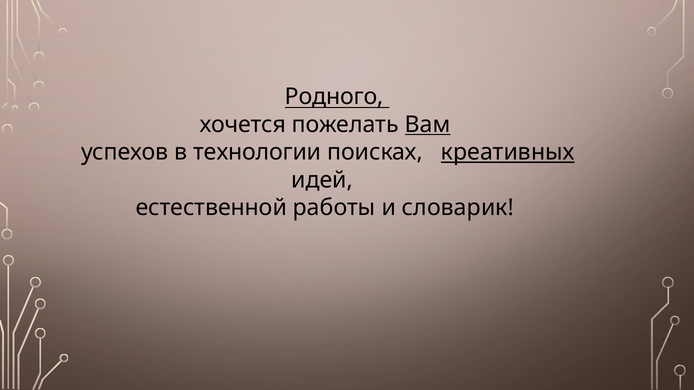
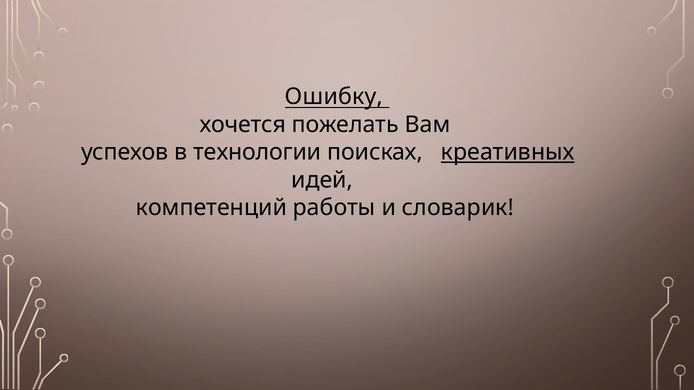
Родного: Родного -> Ошибку
Вам underline: present -> none
естественной: естественной -> компетенций
